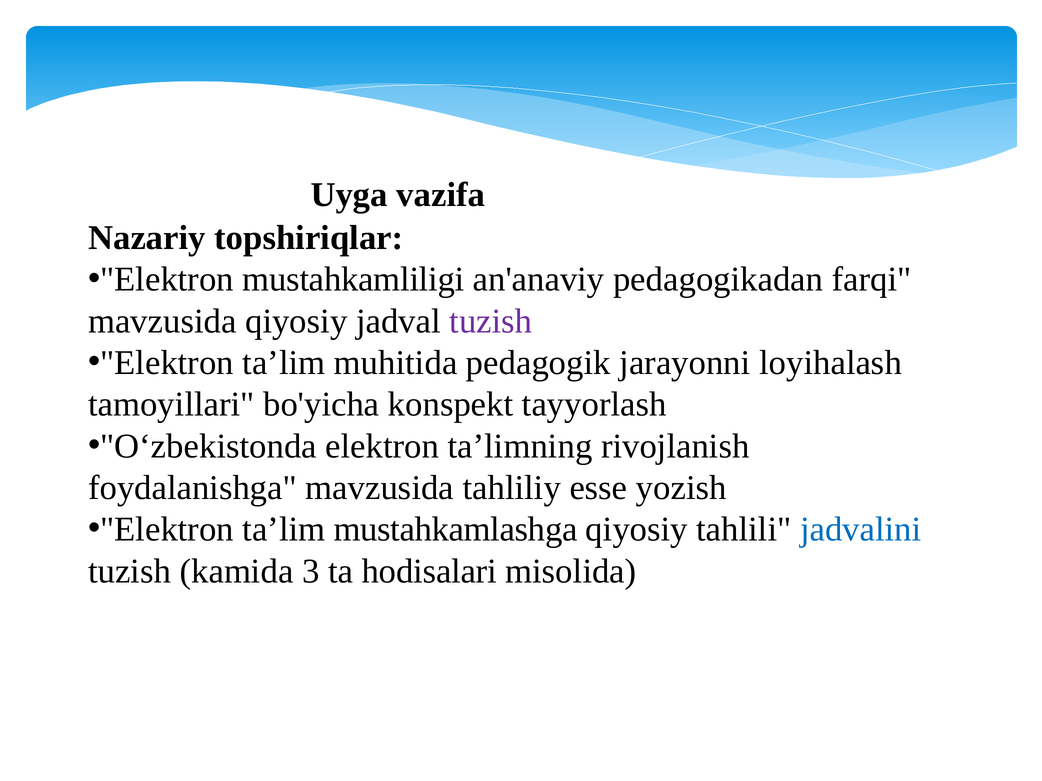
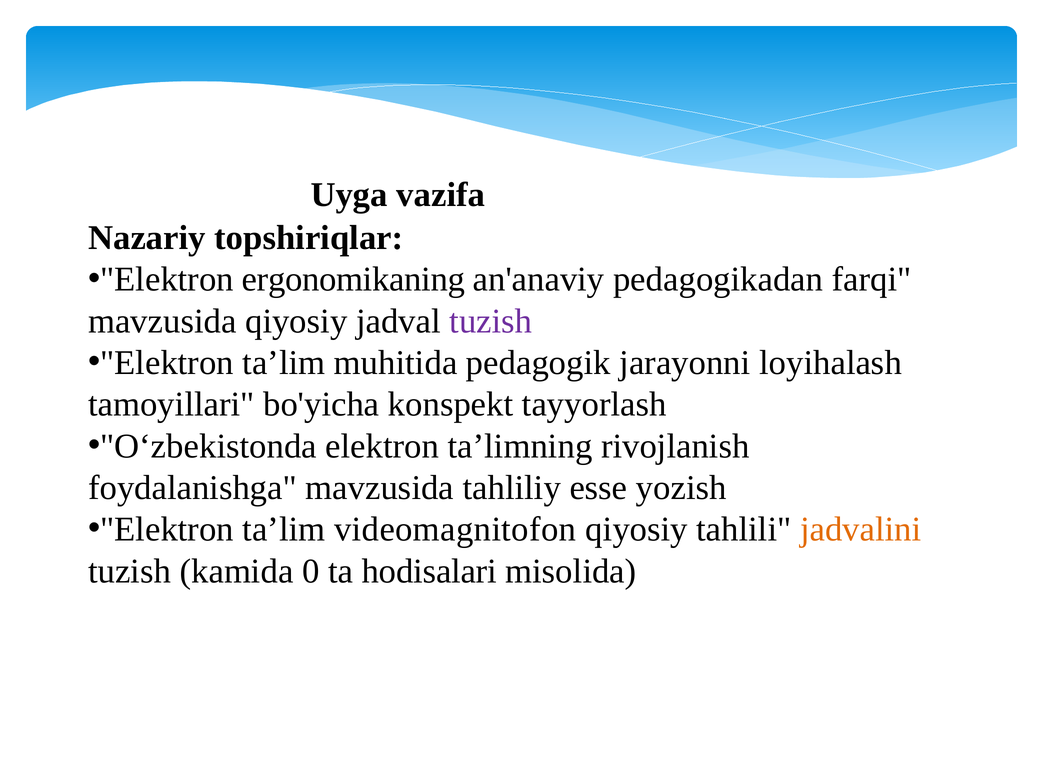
mustahkamliligi: mustahkamliligi -> ergonomikaning
mustahkamlashga: mustahkamlashga -> videomagnitofon
jadvalini colour: blue -> orange
3: 3 -> 0
